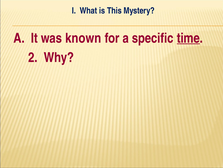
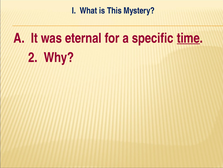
known: known -> eternal
